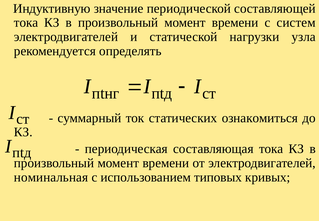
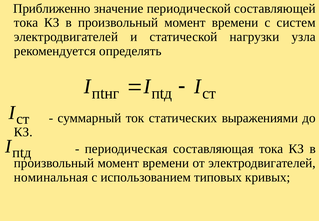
Индуктивную: Индуктивную -> Приближенно
ознакомиться: ознакомиться -> выражениями
